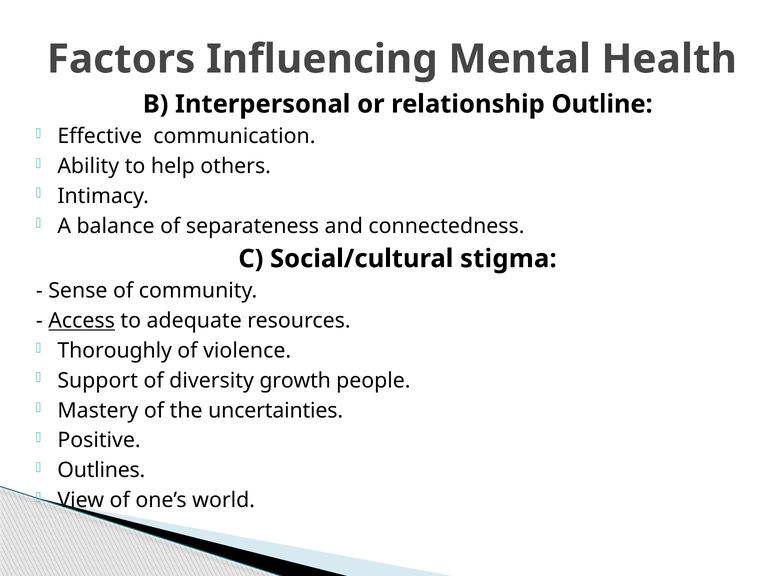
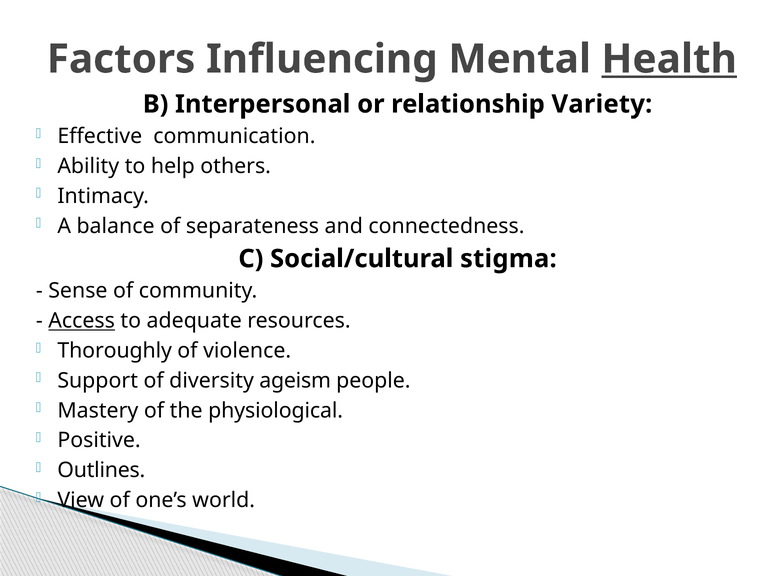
Health underline: none -> present
Outline: Outline -> Variety
growth: growth -> ageism
uncertainties: uncertainties -> physiological
